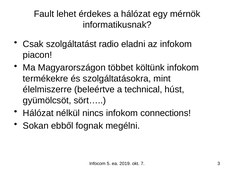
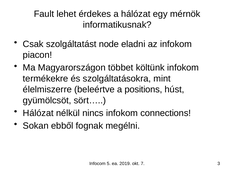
radio: radio -> node
technical: technical -> positions
